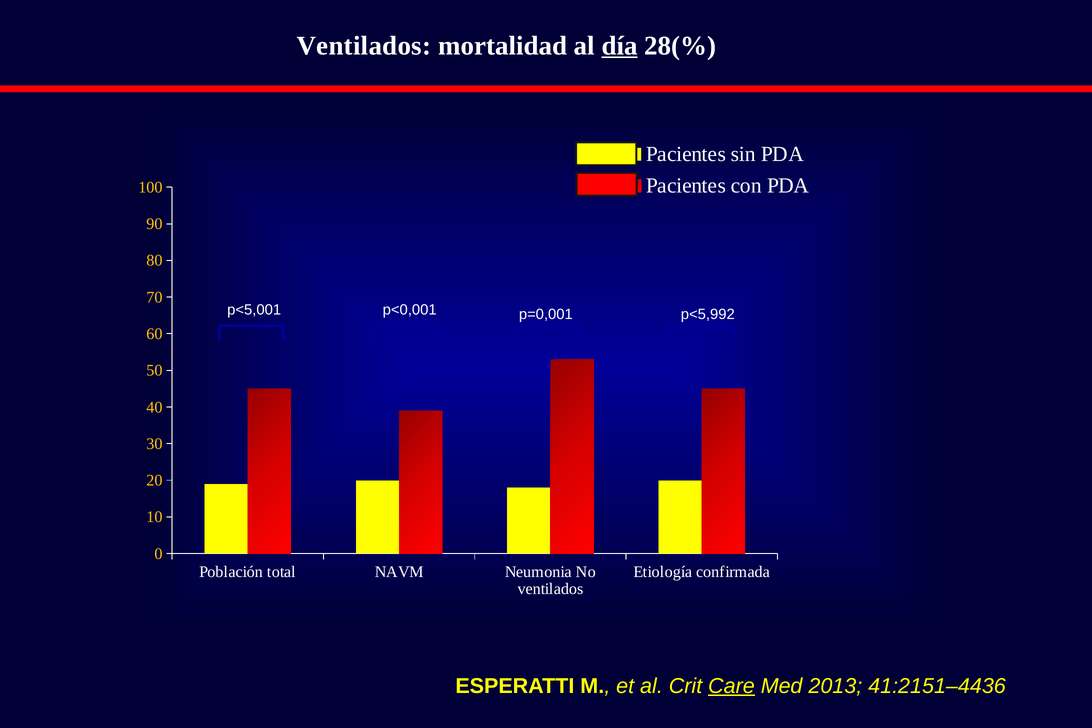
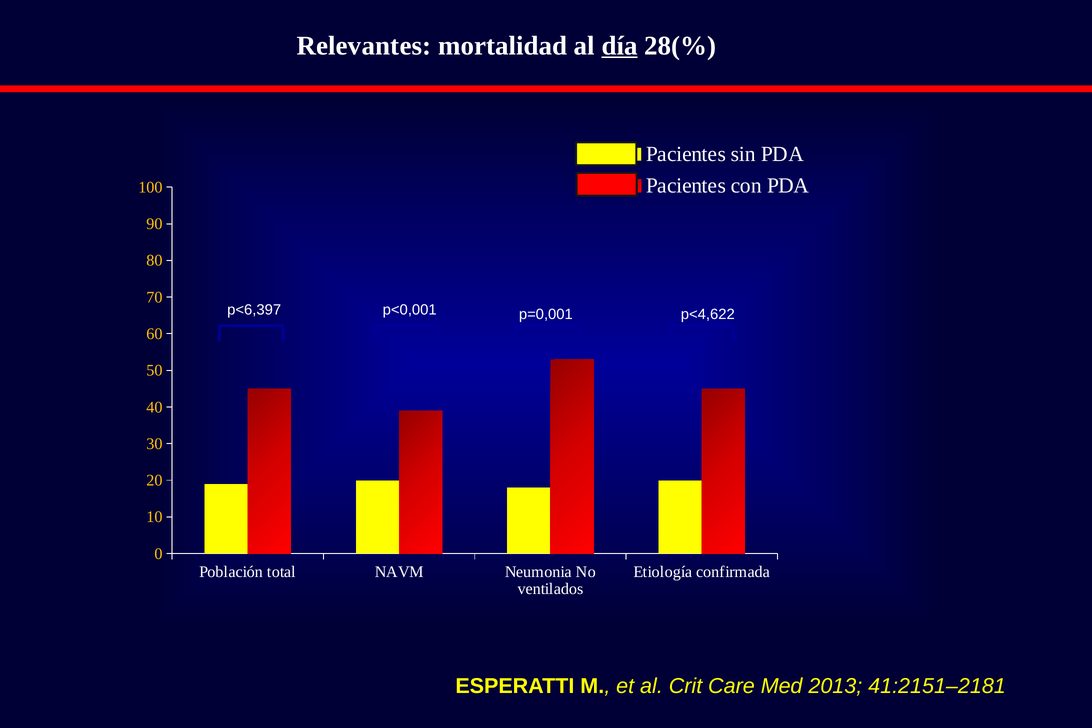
Ventilados at (364, 46): Ventilados -> Relevantes
p<5,001: p<5,001 -> p<6,397
p<5,992: p<5,992 -> p<4,622
Care underline: present -> none
41:2151–4436: 41:2151–4436 -> 41:2151–2181
